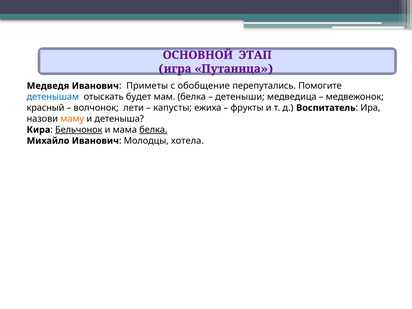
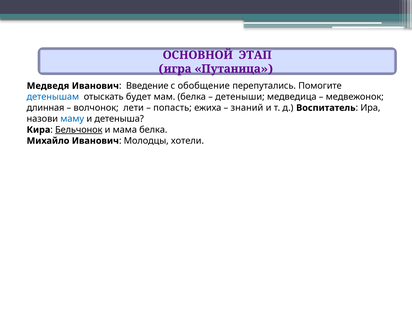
Приметы: Приметы -> Введение
красный: красный -> длинная
капусты: капусты -> попасть
фрукты: фрукты -> знаний
маму colour: orange -> blue
белка at (153, 130) underline: present -> none
хотела: хотела -> хотели
